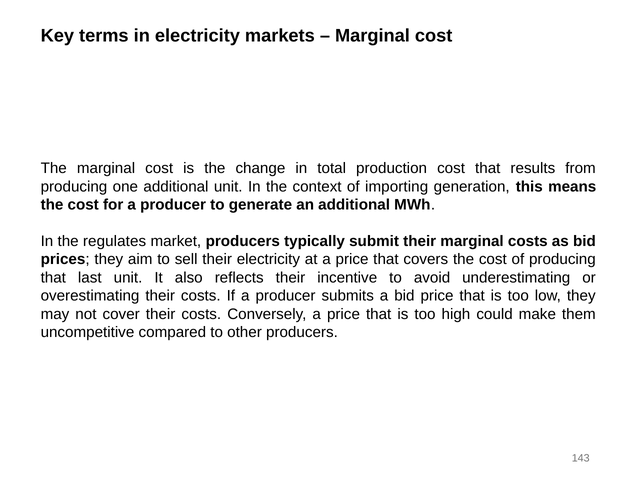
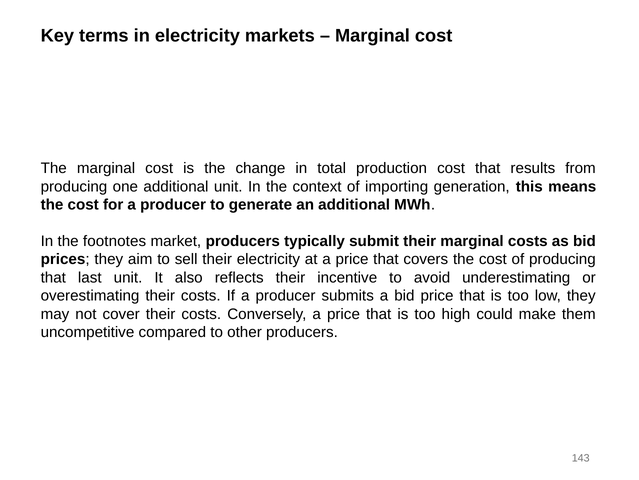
regulates: regulates -> footnotes
